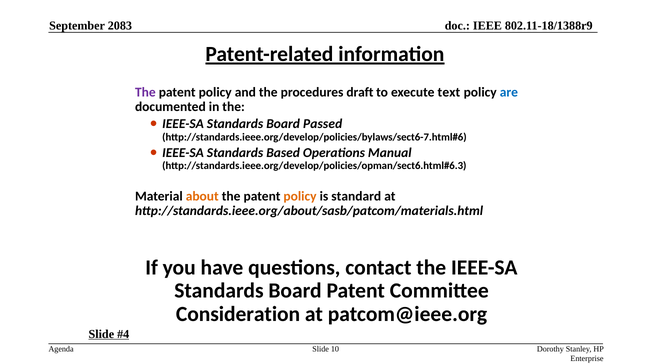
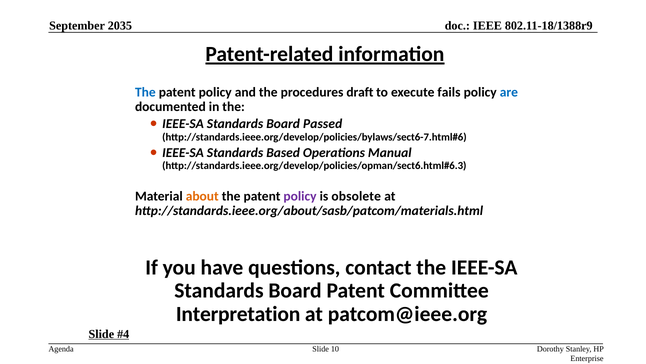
2083: 2083 -> 2035
The at (145, 92) colour: purple -> blue
text: text -> fails
policy at (300, 196) colour: orange -> purple
standard: standard -> obsolete
Consideration: Consideration -> Interpretation
